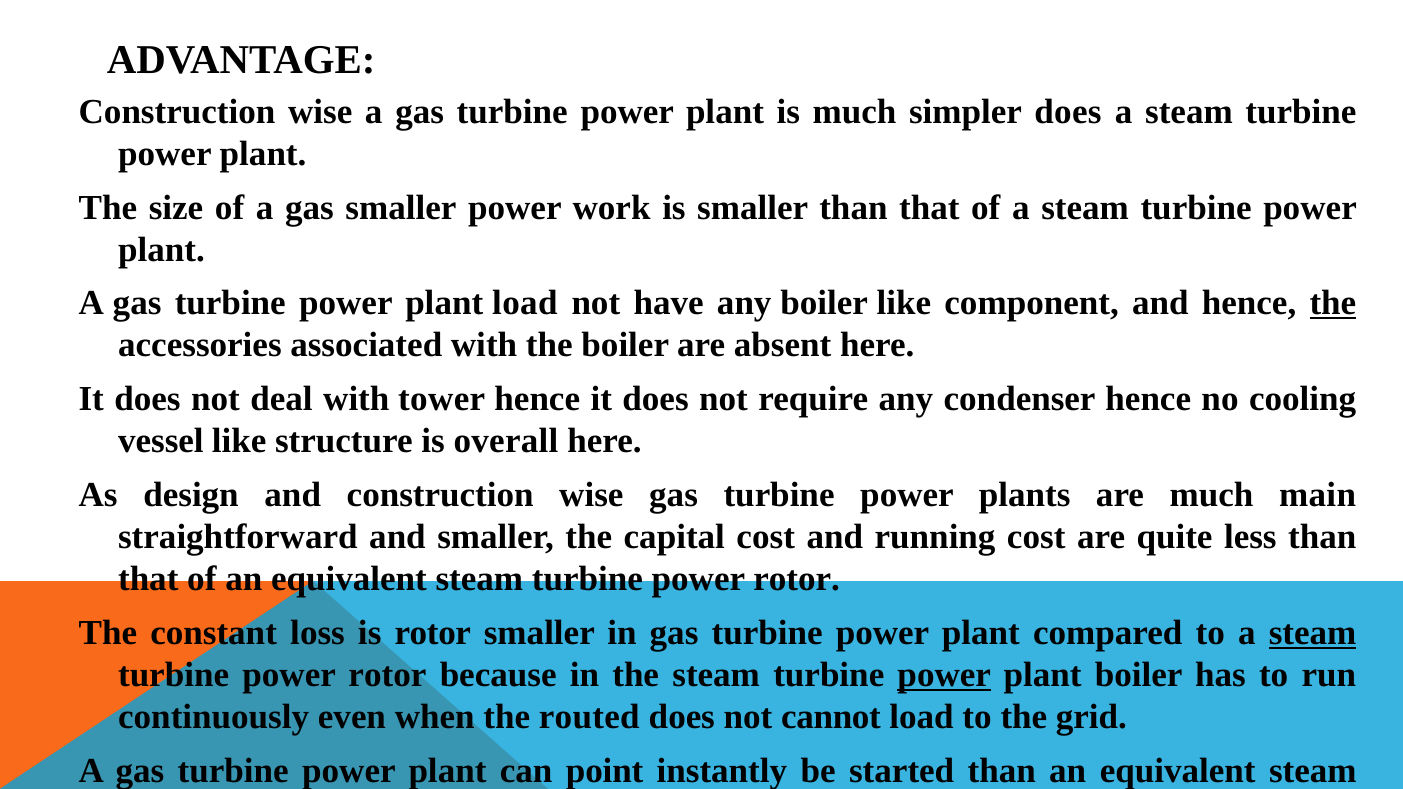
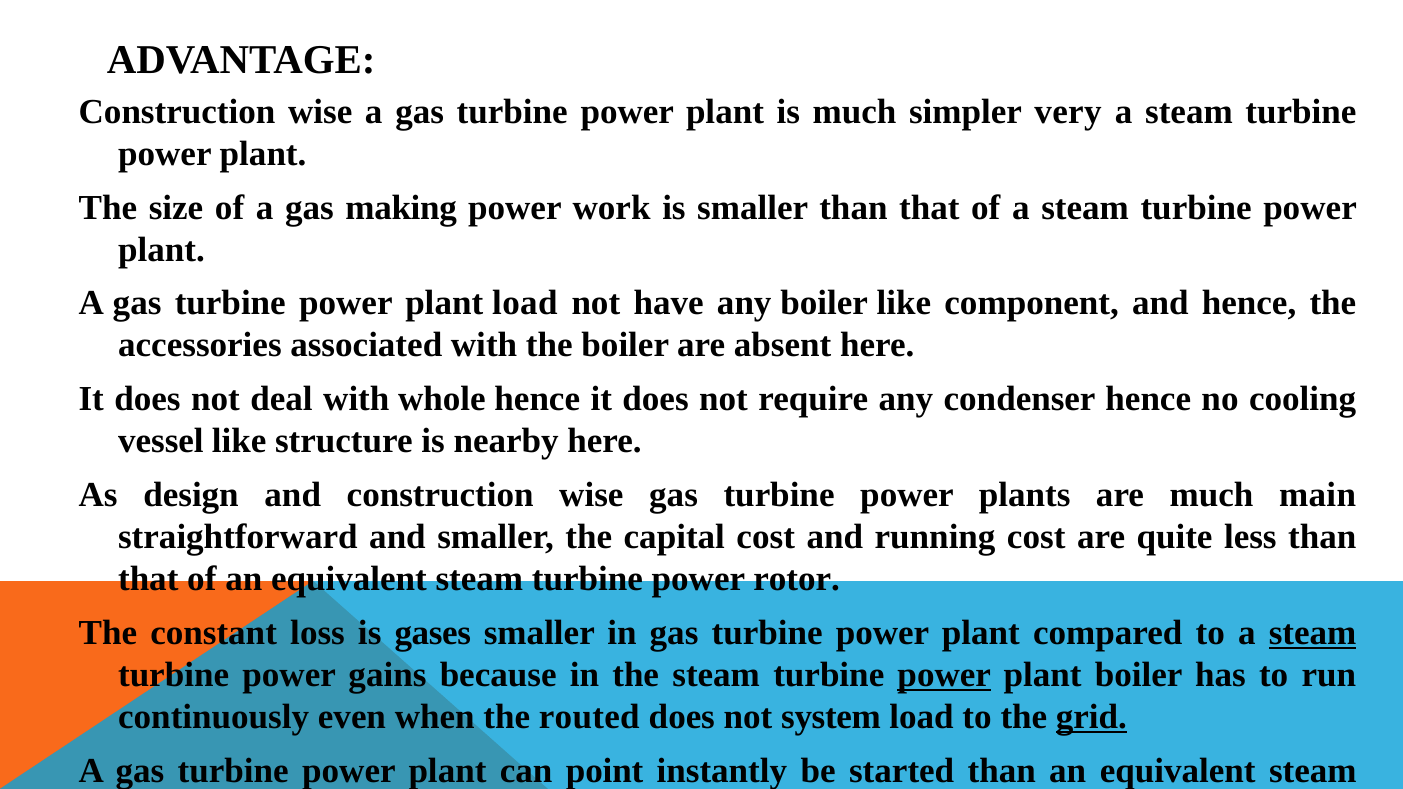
simpler does: does -> very
gas smaller: smaller -> making
the at (1333, 303) underline: present -> none
tower: tower -> whole
overall: overall -> nearby
is rotor: rotor -> gases
rotor at (387, 675): rotor -> gains
cannot: cannot -> system
grid underline: none -> present
